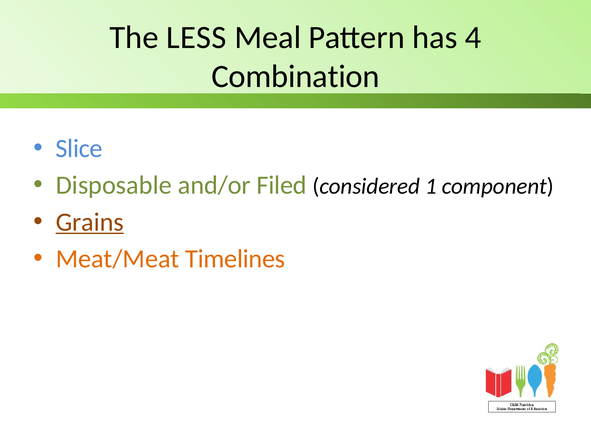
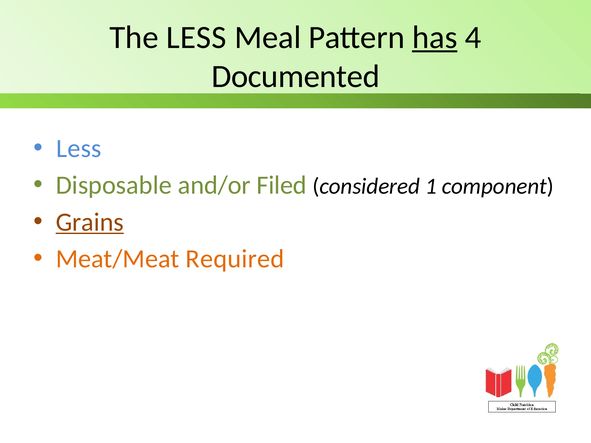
has underline: none -> present
Combination: Combination -> Documented
Slice at (79, 149): Slice -> Less
Timelines: Timelines -> Required
